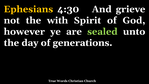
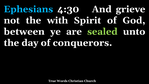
Ephesians colour: yellow -> light blue
however: however -> between
generations: generations -> conquerors
